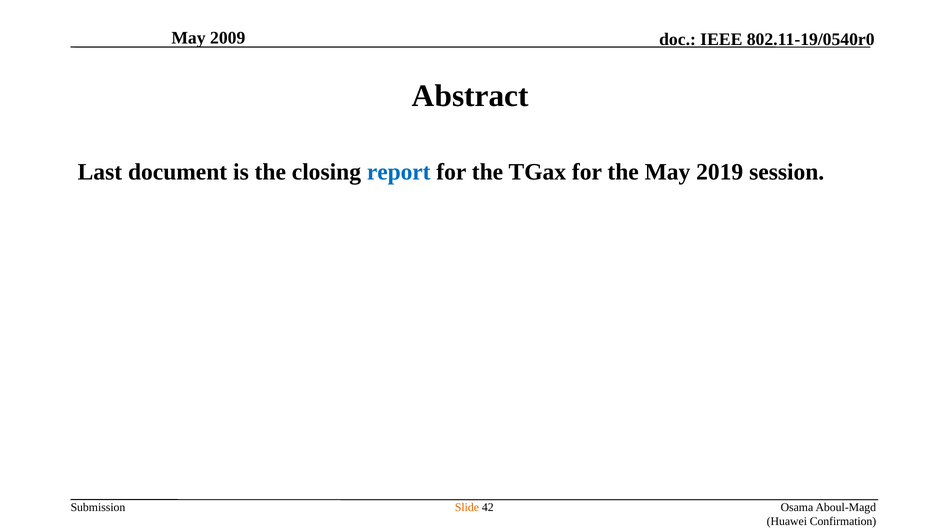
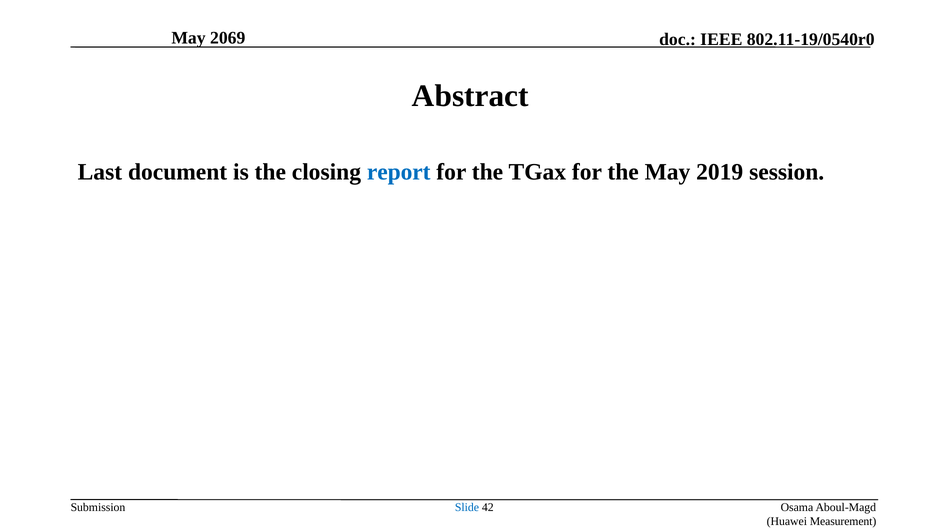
2009: 2009 -> 2069
Slide colour: orange -> blue
Confirmation: Confirmation -> Measurement
